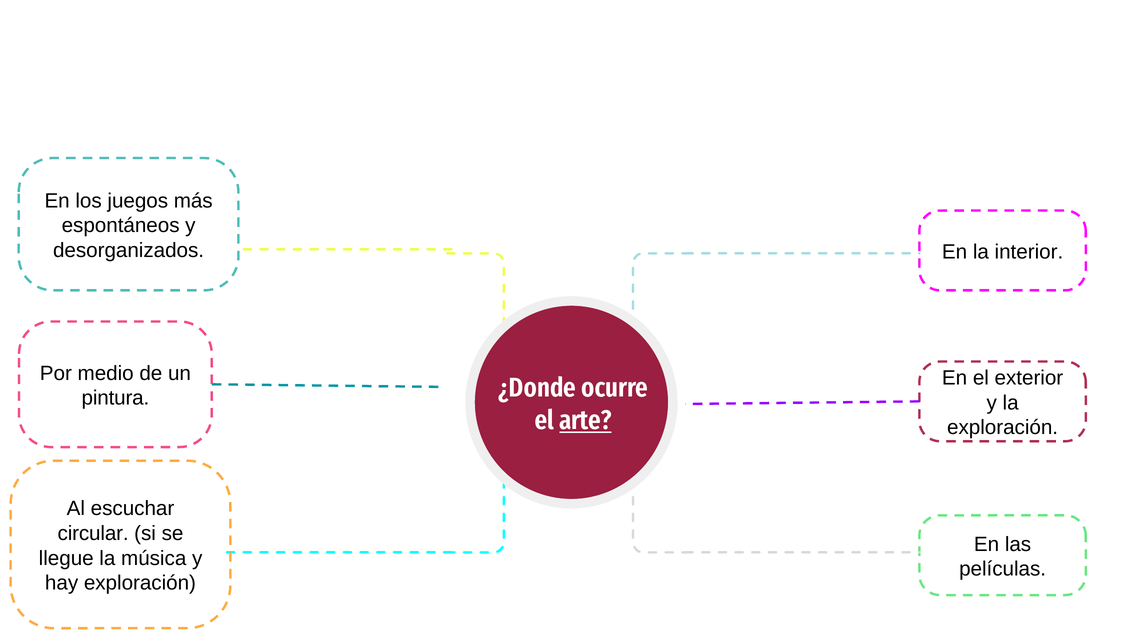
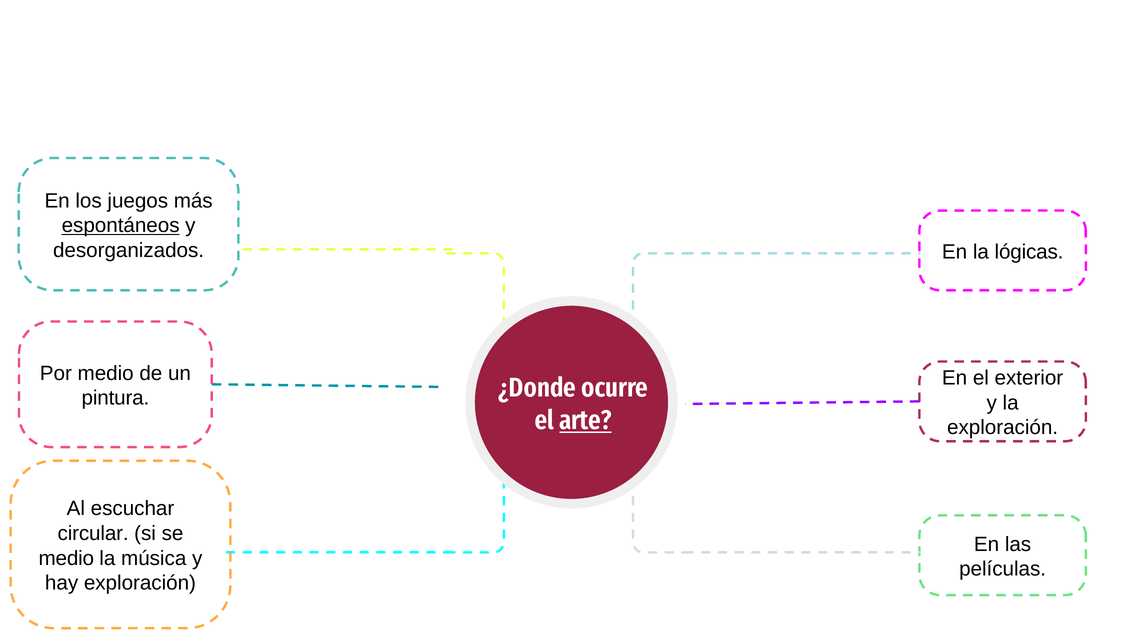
espontáneos underline: none -> present
interior: interior -> lógicas
llegue at (66, 558): llegue -> medio
